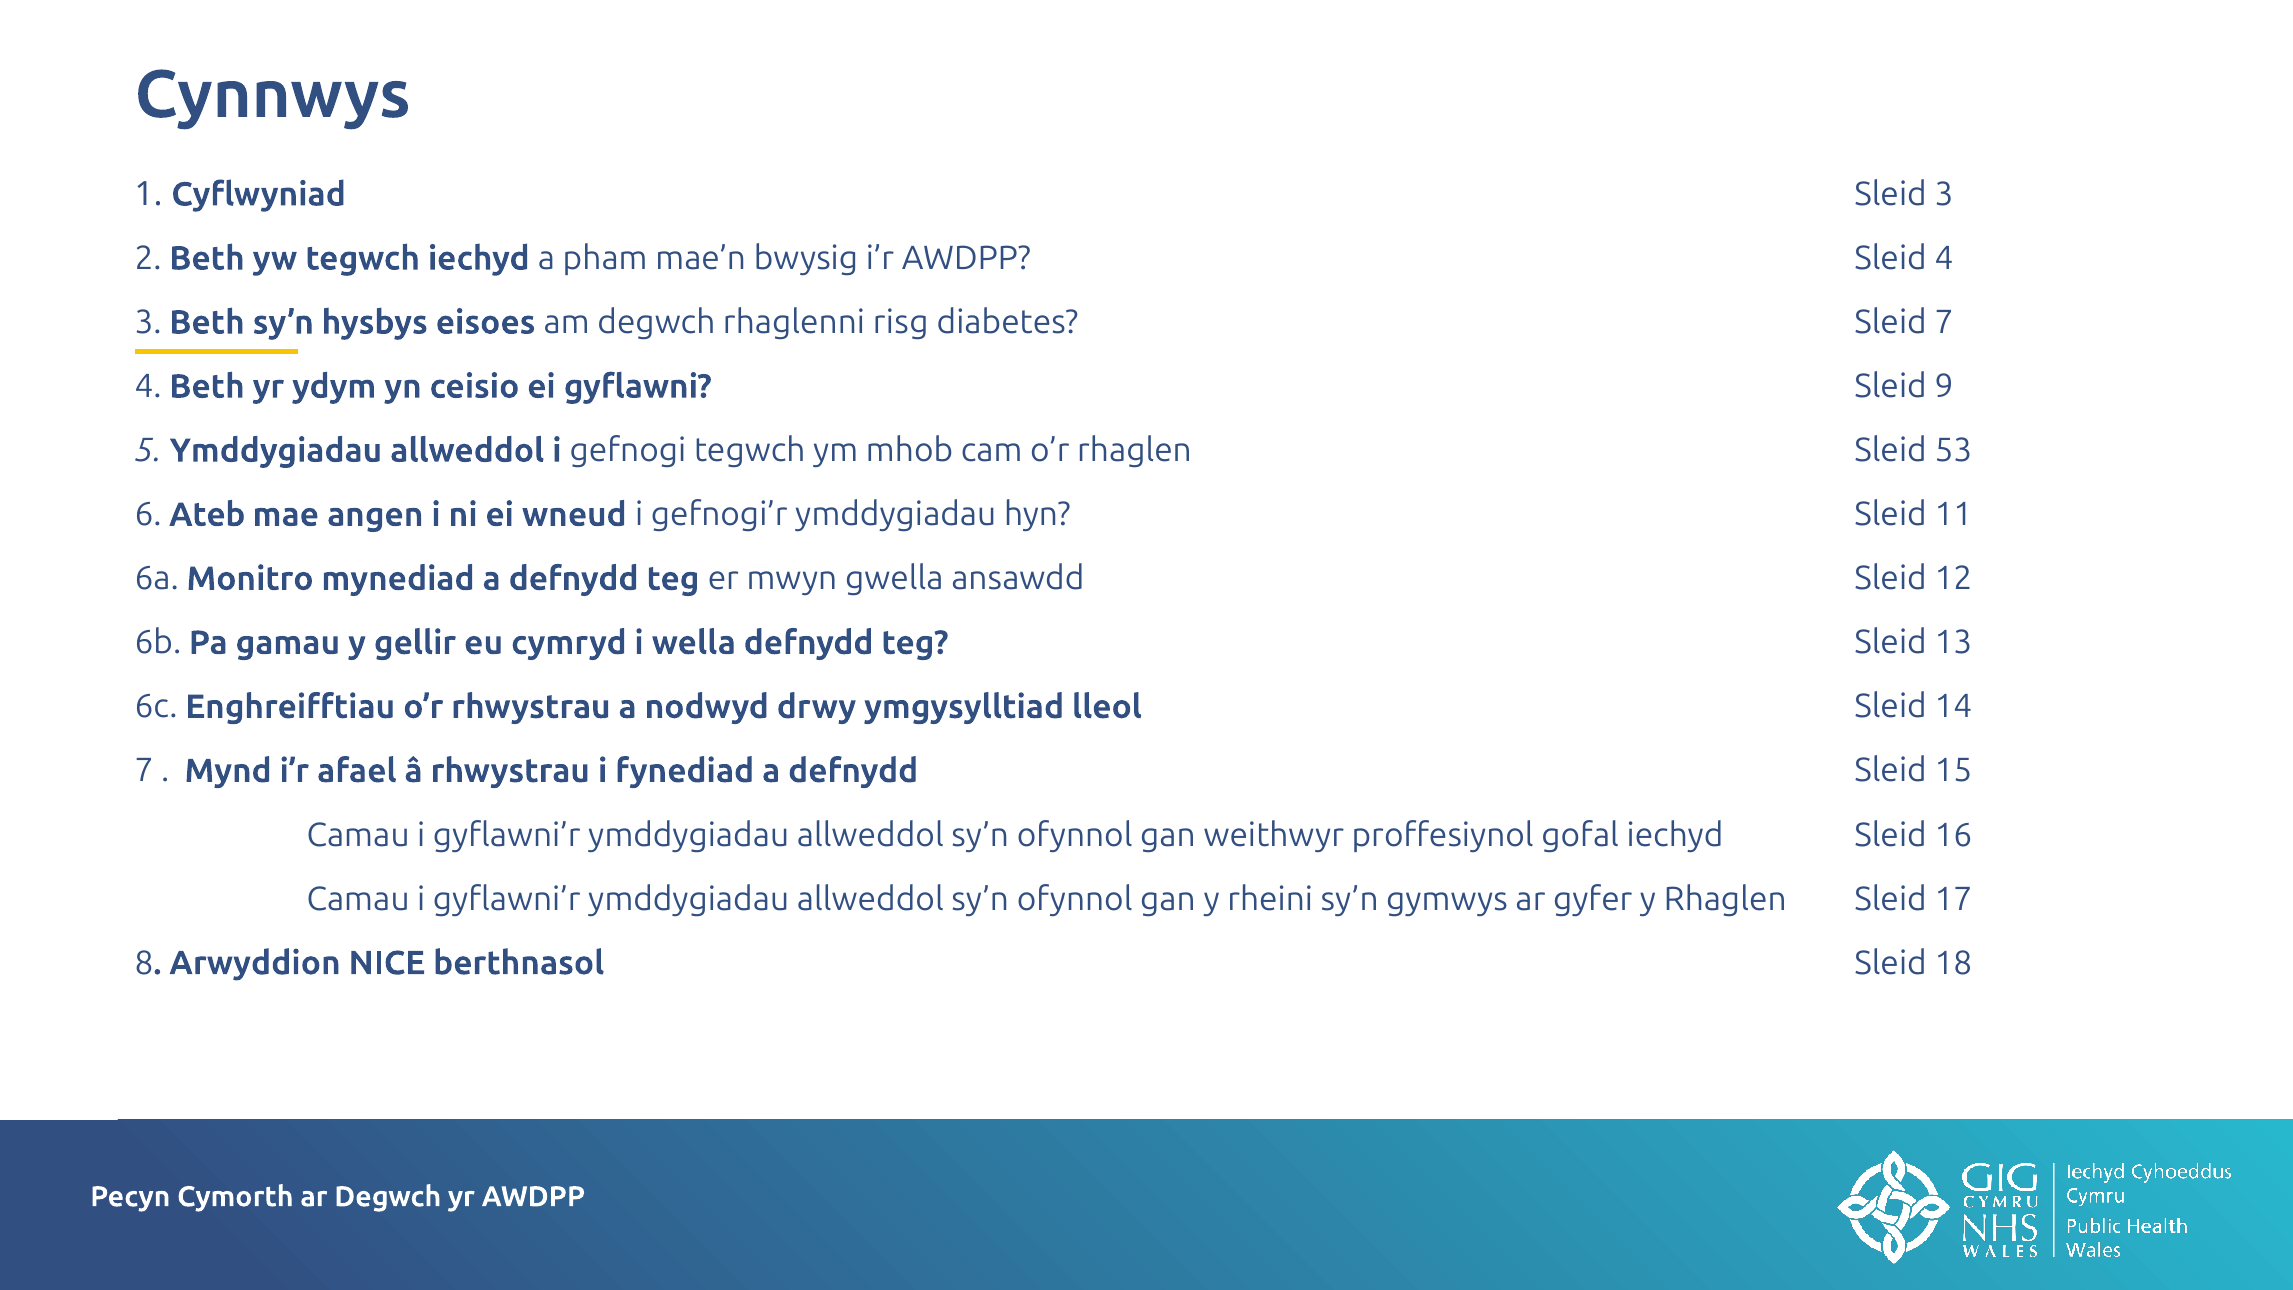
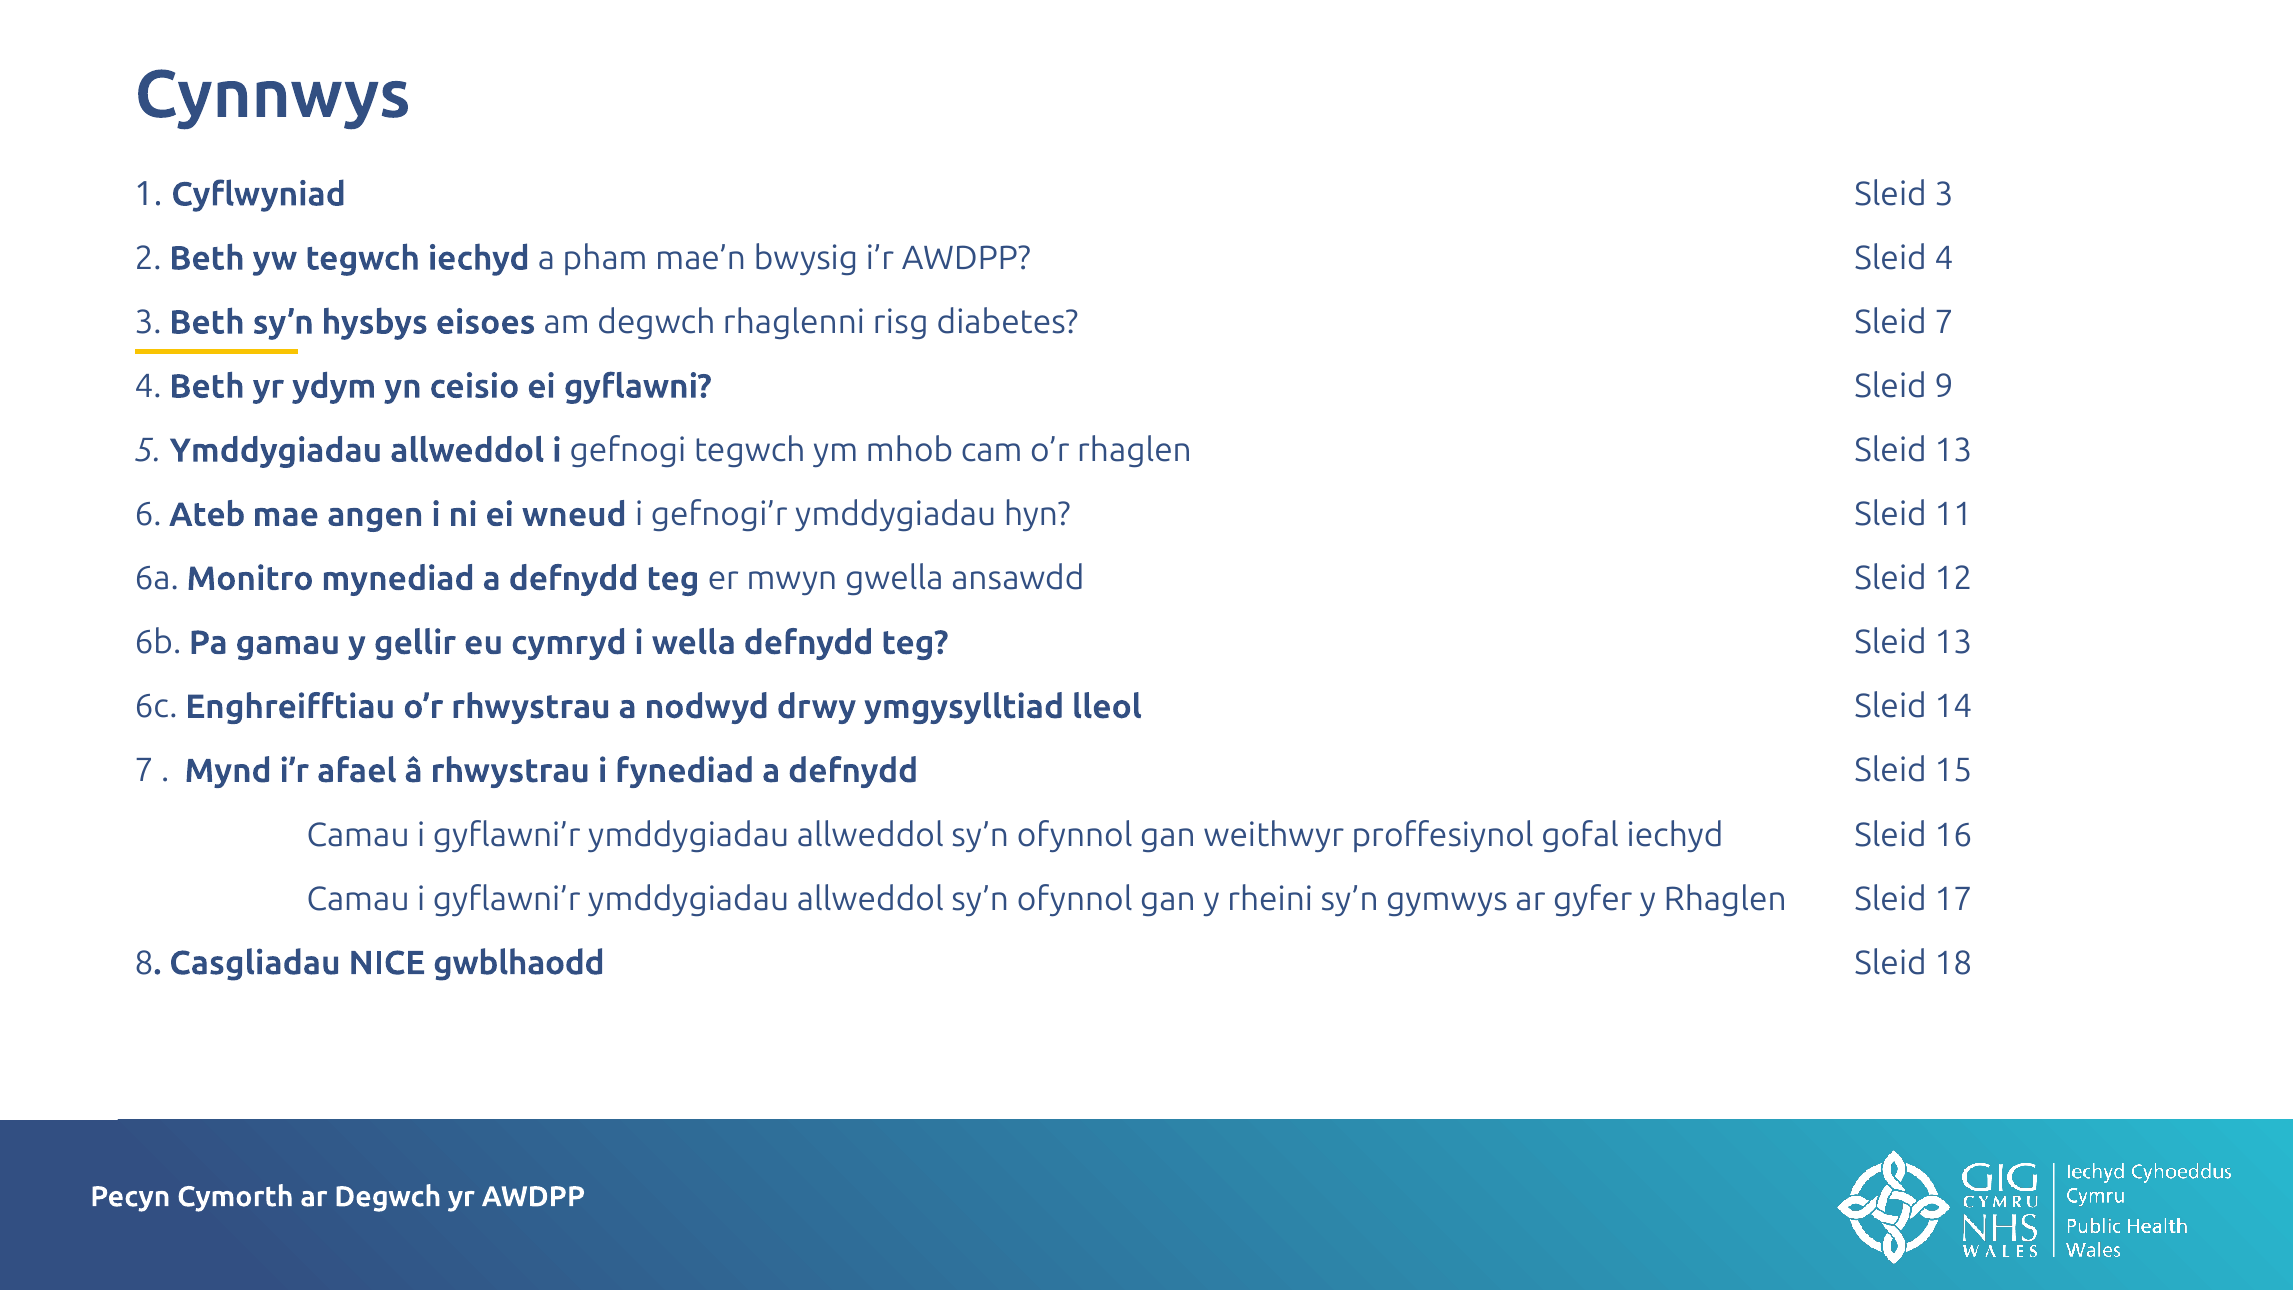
rhaglen Sleid 53: 53 -> 13
Arwyddion: Arwyddion -> Casgliadau
berthnasol: berthnasol -> gwblhaodd
